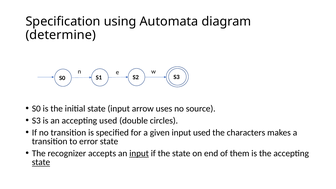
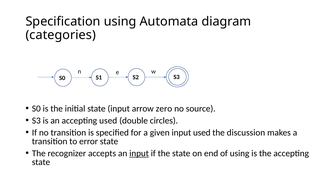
determine: determine -> categories
uses: uses -> zero
characters: characters -> discussion
of them: them -> using
state at (41, 162) underline: present -> none
